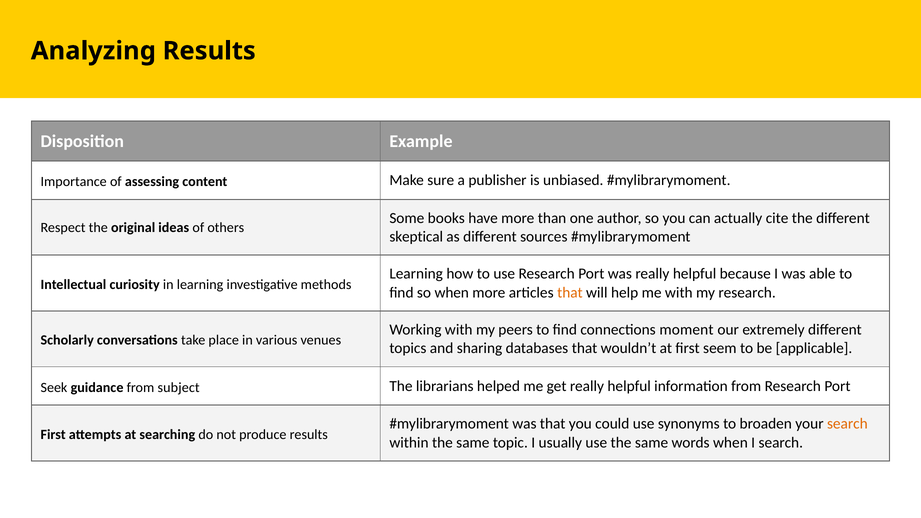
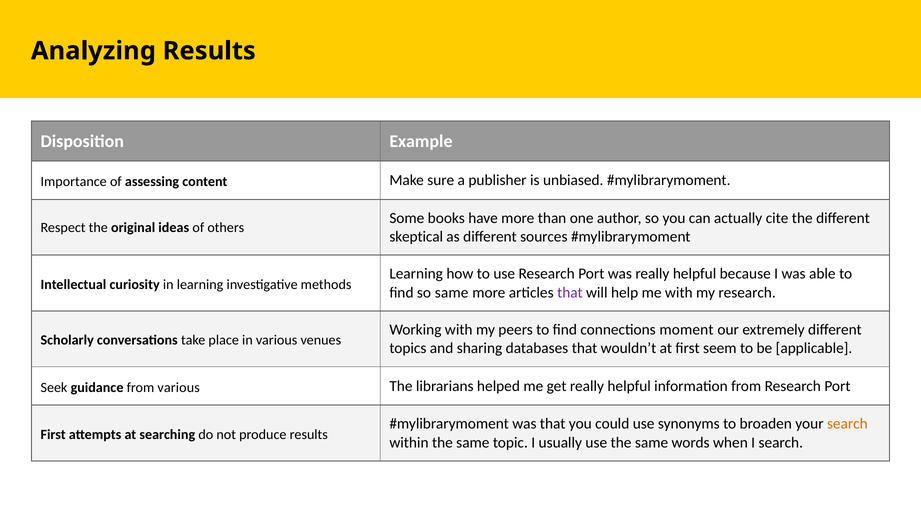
so when: when -> same
that at (570, 293) colour: orange -> purple
from subject: subject -> various
